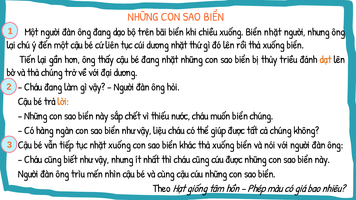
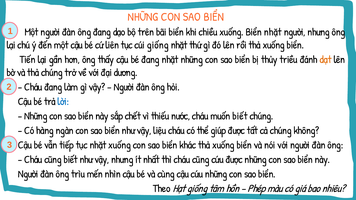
cúi dương: dương -> giống
lời colour: orange -> blue
muốn biển: biển -> biết
